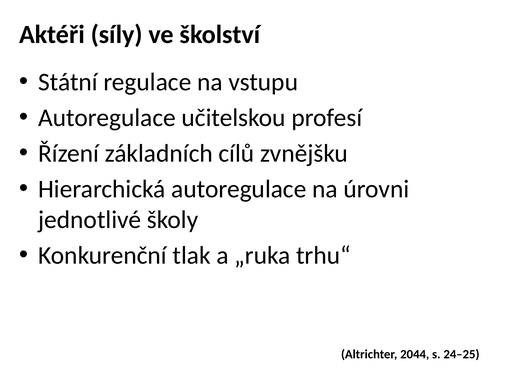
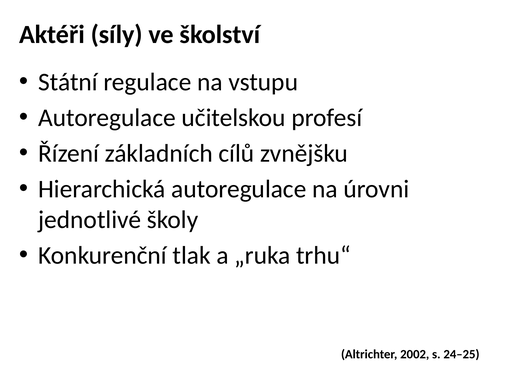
2044: 2044 -> 2002
